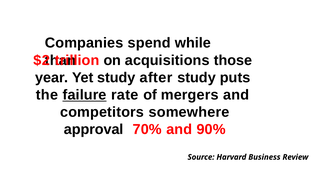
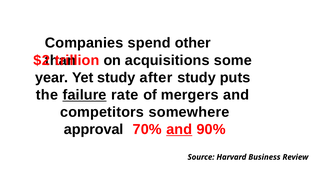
while: while -> other
those: those -> some
and at (179, 129) underline: none -> present
